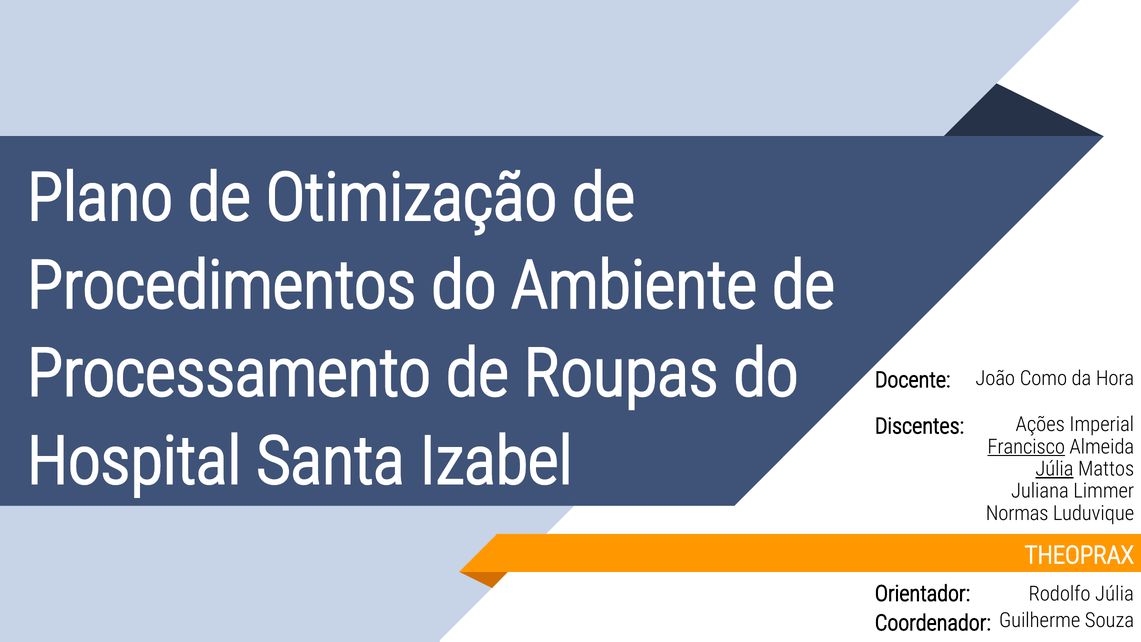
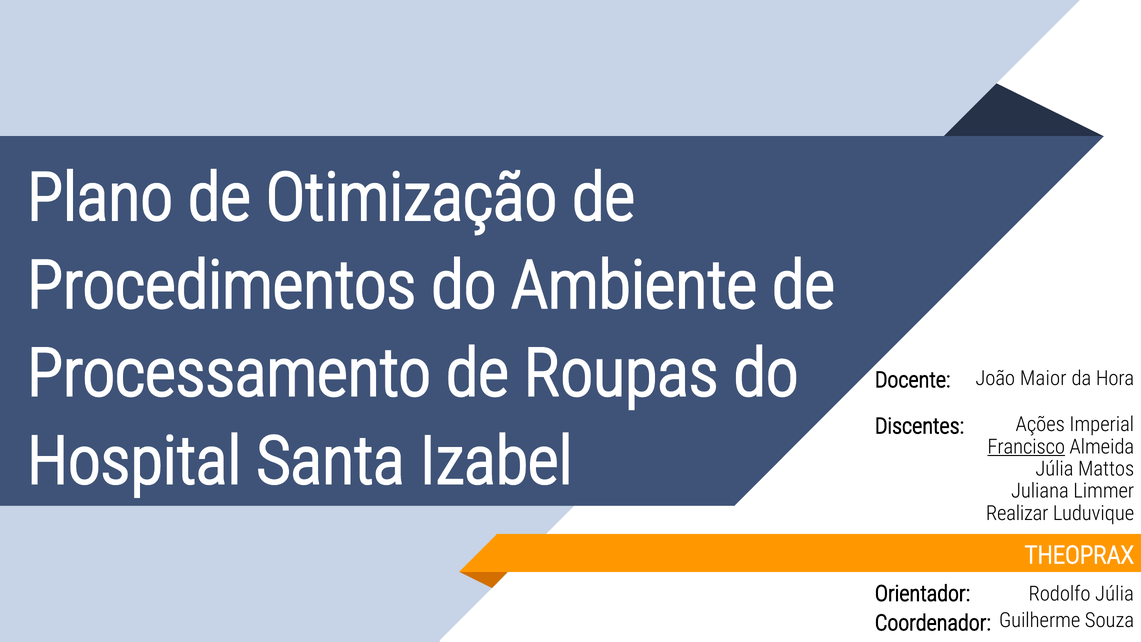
Como: Como -> Maior
Júlia at (1054, 469) underline: present -> none
Normas: Normas -> Realizar
